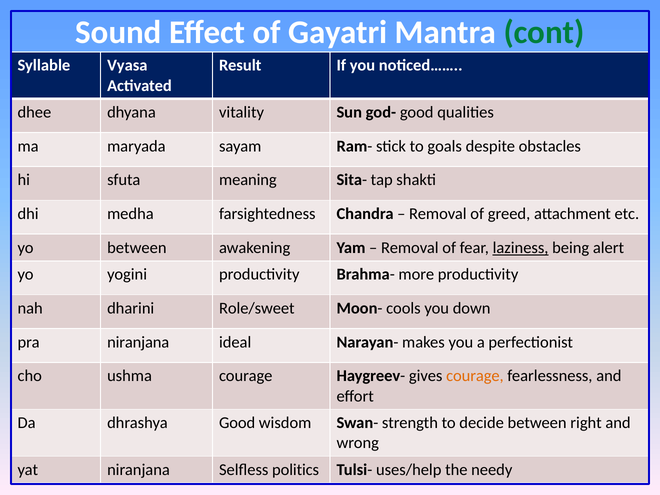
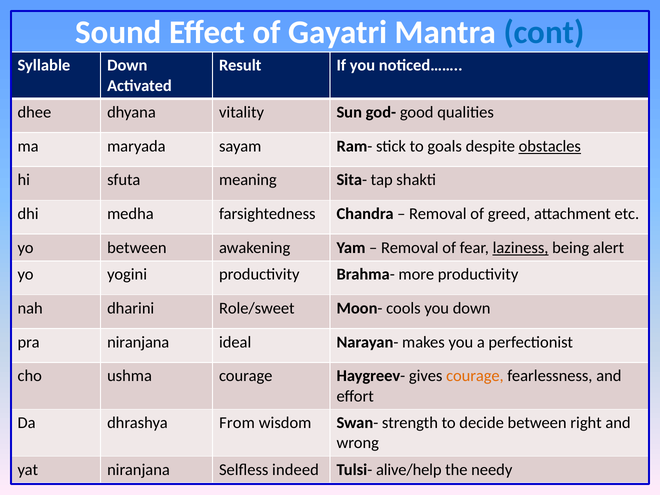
cont colour: green -> blue
Syllable Vyasa: Vyasa -> Down
obstacles underline: none -> present
dhrashya Good: Good -> From
politics: politics -> indeed
uses/help: uses/help -> alive/help
